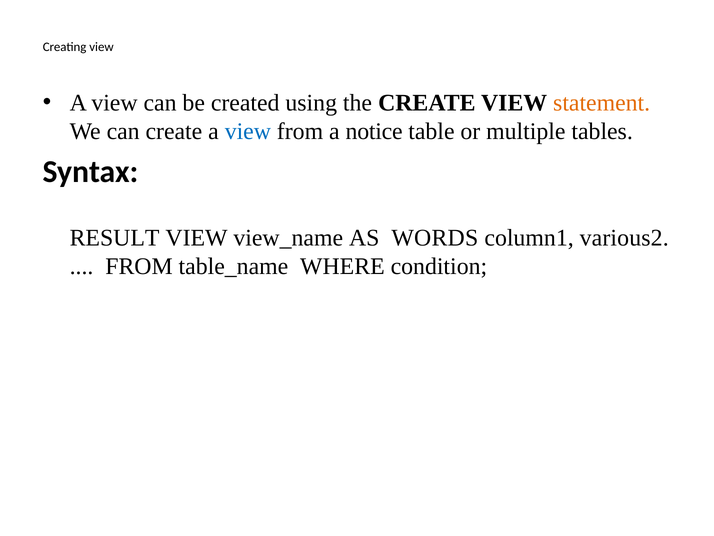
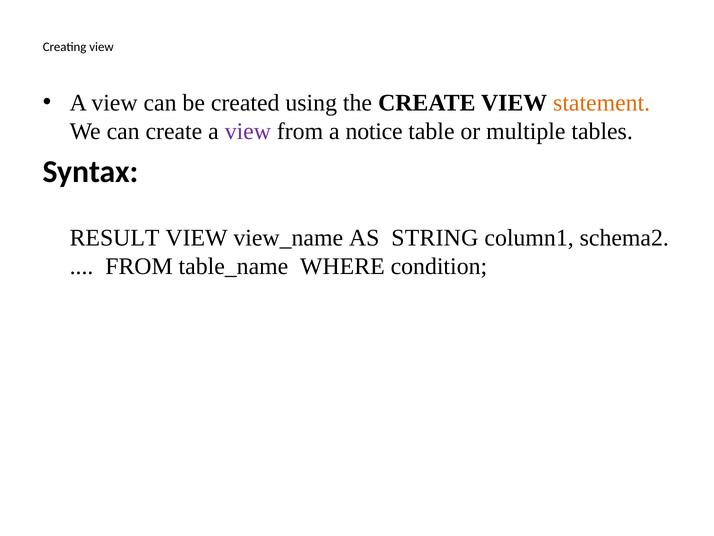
view at (248, 131) colour: blue -> purple
WORDS: WORDS -> STRING
various2: various2 -> schema2
